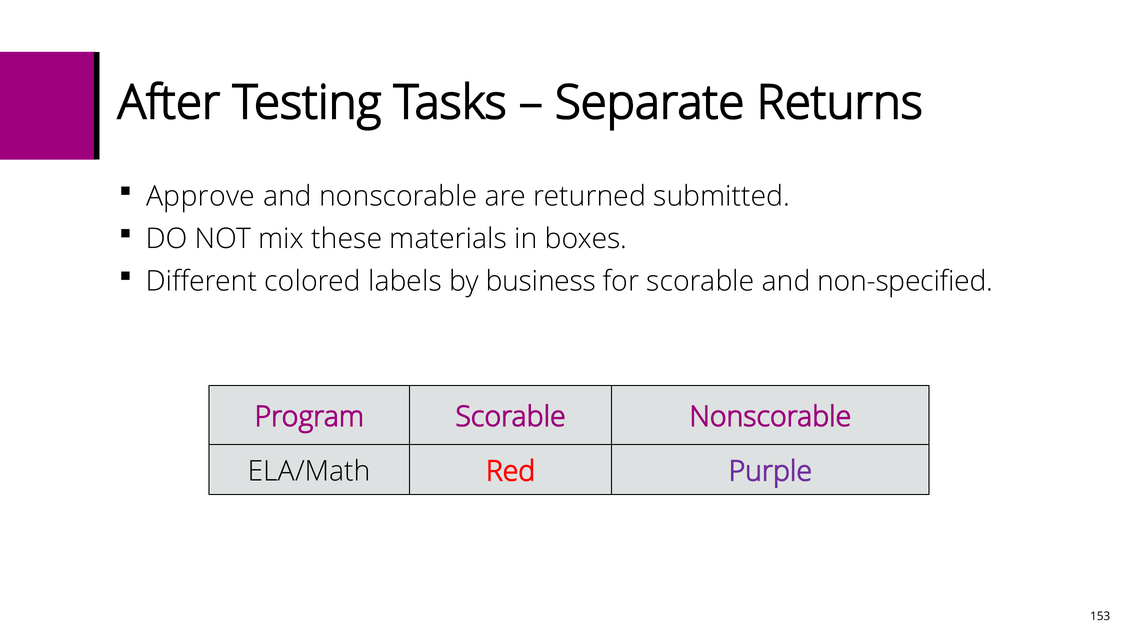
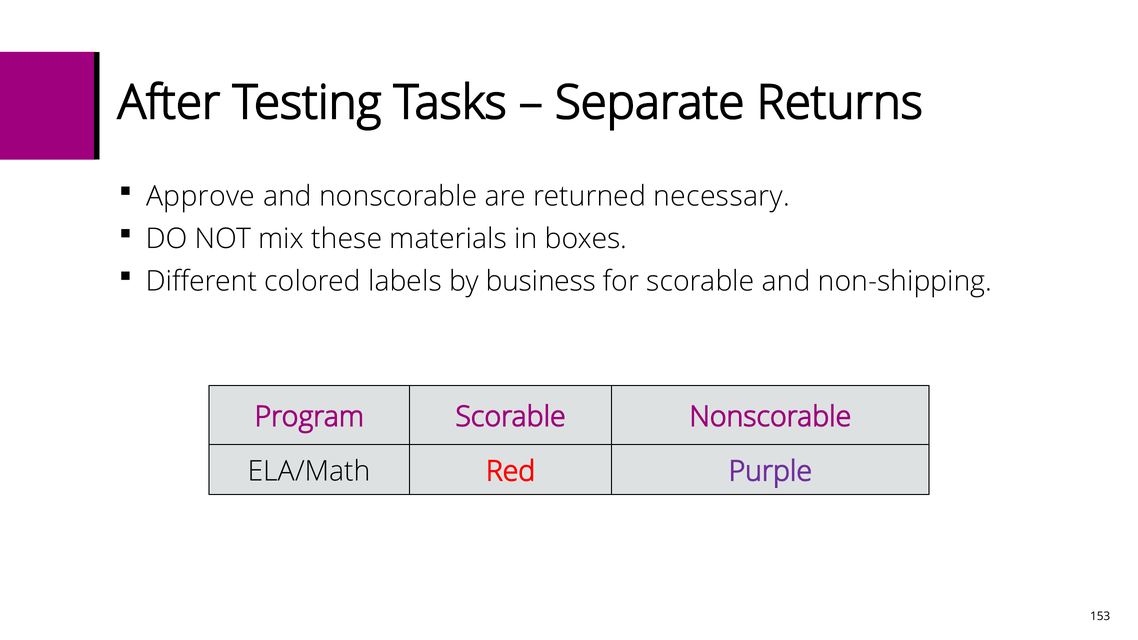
submitted: submitted -> necessary
non-specified: non-specified -> non-shipping
